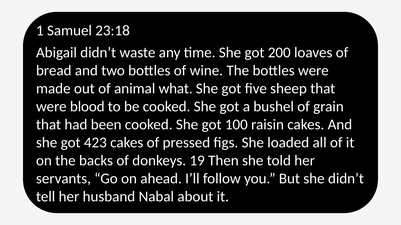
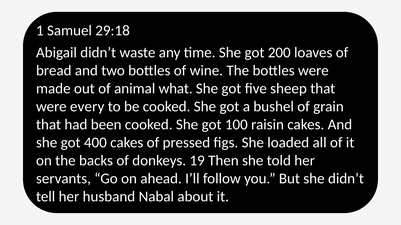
23:18: 23:18 -> 29:18
blood: blood -> every
423: 423 -> 400
